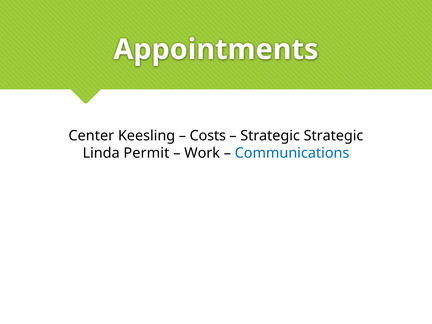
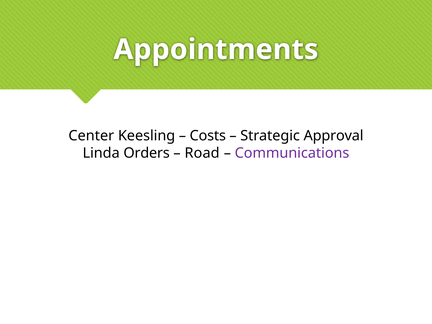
Strategic Strategic: Strategic -> Approval
Permit: Permit -> Orders
Work: Work -> Road
Communications colour: blue -> purple
